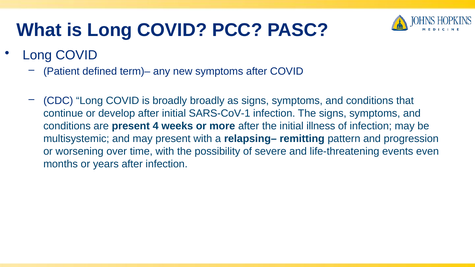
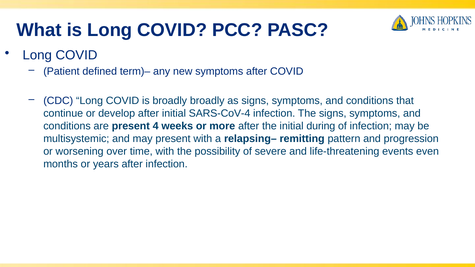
SARS-CoV-1: SARS-CoV-1 -> SARS-CoV-4
illness: illness -> during
